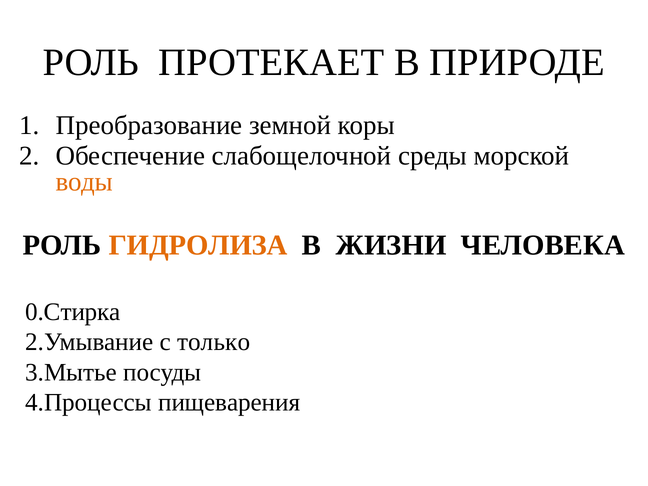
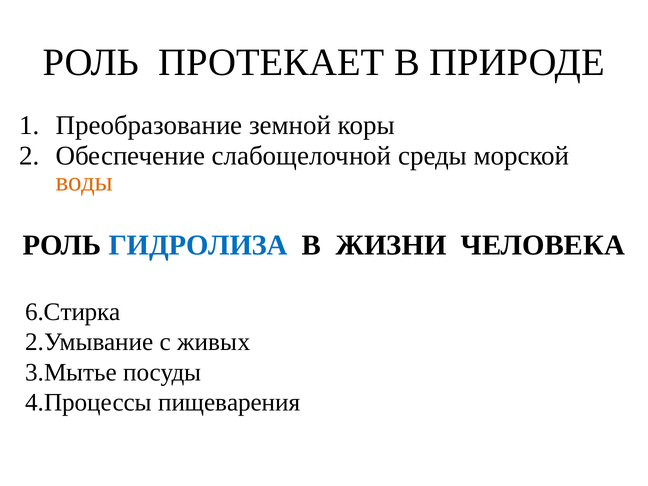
ГИДРОЛИЗА colour: orange -> blue
0.Стирка: 0.Стирка -> 6.Стирка
только: только -> живых
